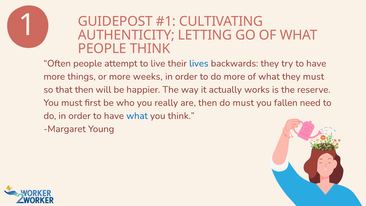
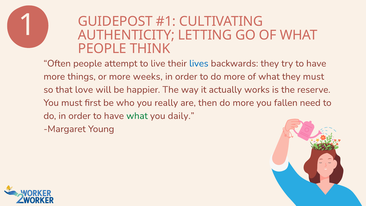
that then: then -> love
then do must: must -> more
what at (137, 116) colour: blue -> green
you think: think -> daily
